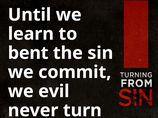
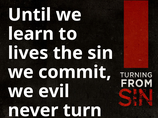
bent: bent -> lives
